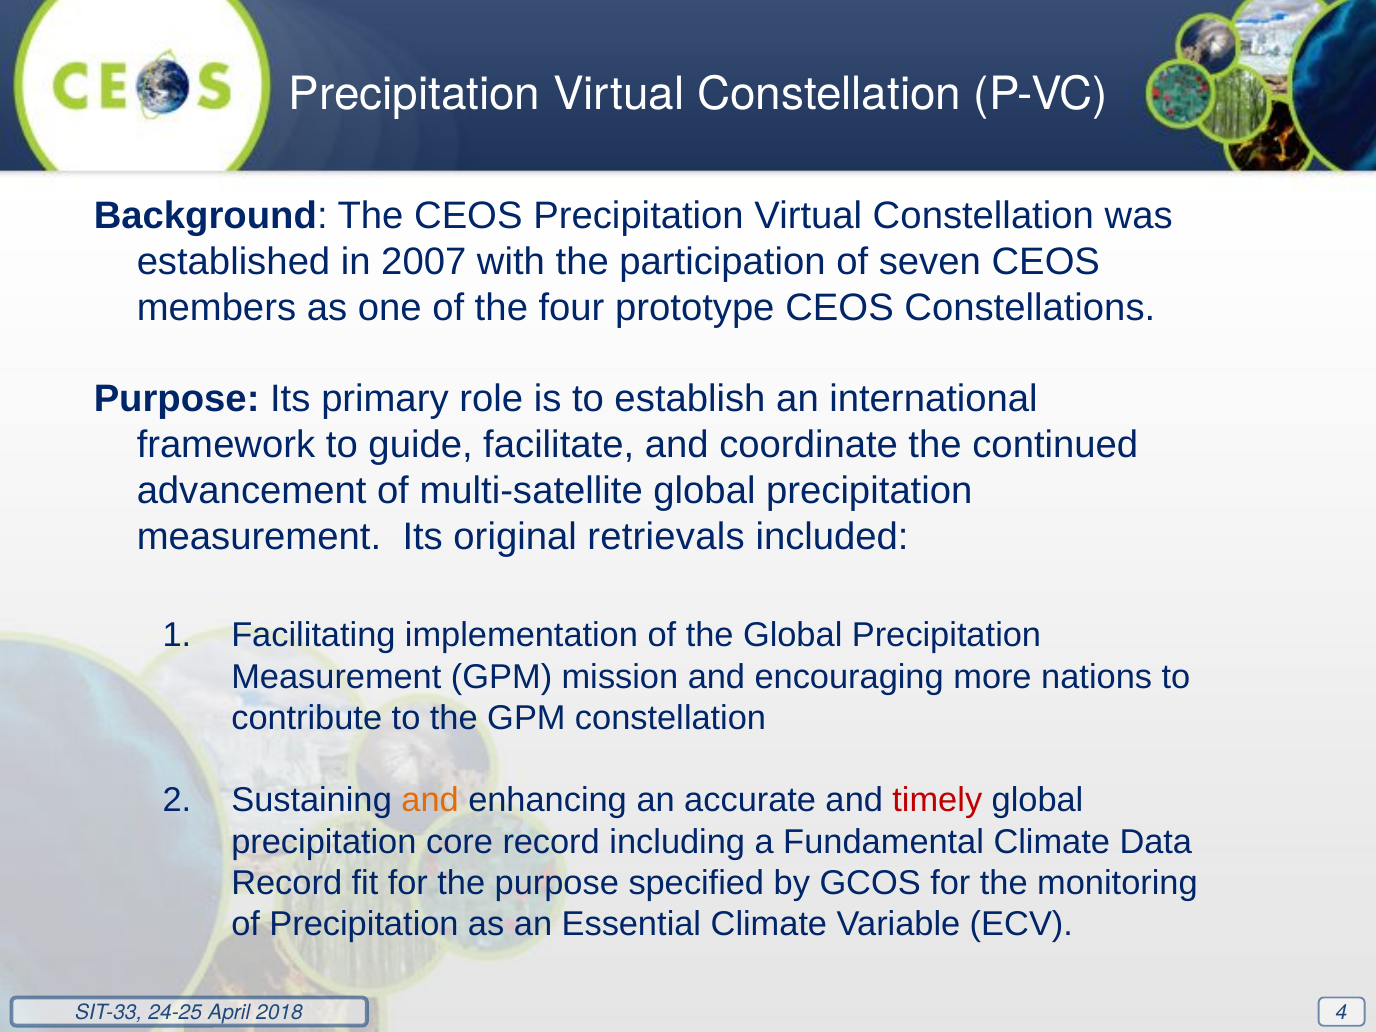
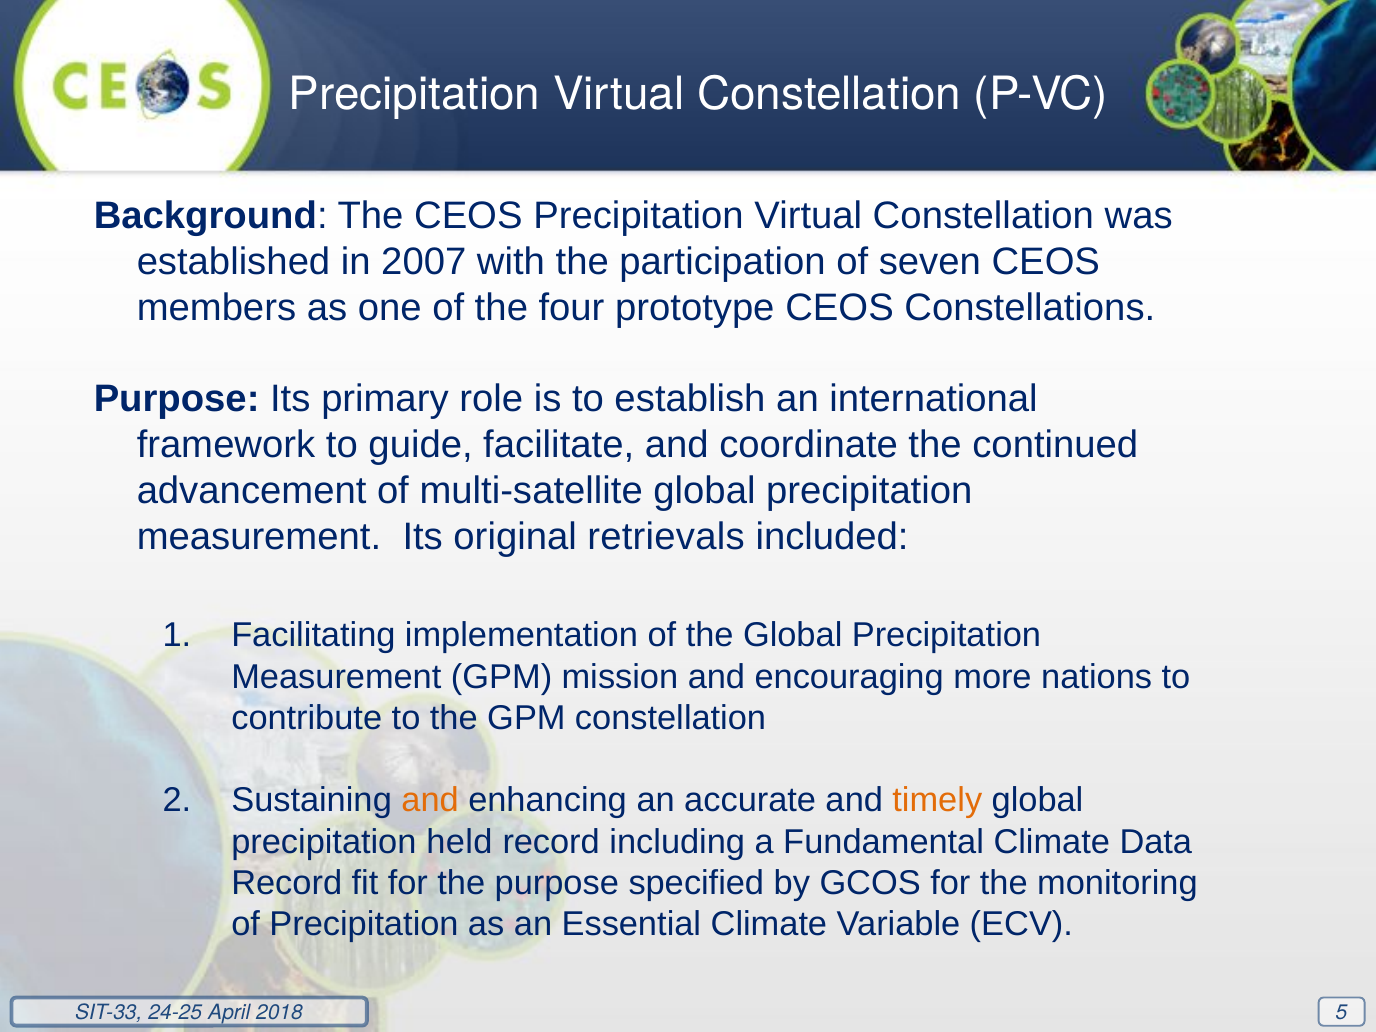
timely colour: red -> orange
core: core -> held
4: 4 -> 5
